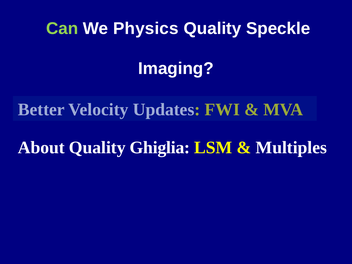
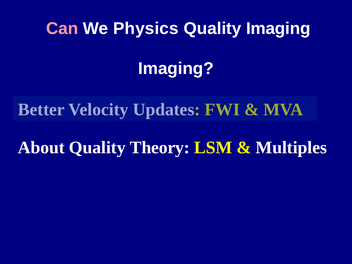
Can colour: light green -> pink
Quality Speckle: Speckle -> Imaging
Ghiglia: Ghiglia -> Theory
